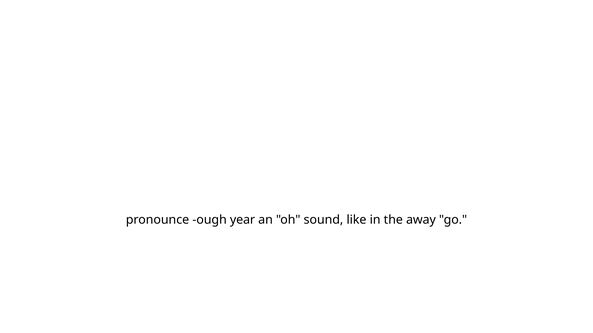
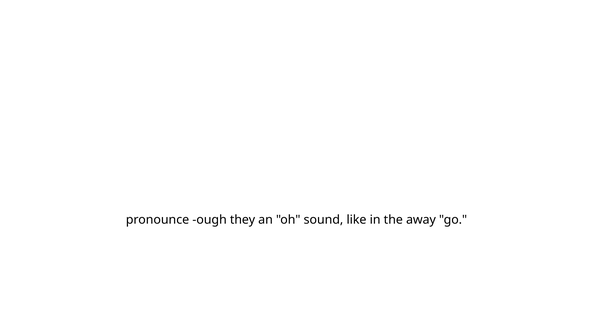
year: year -> they
